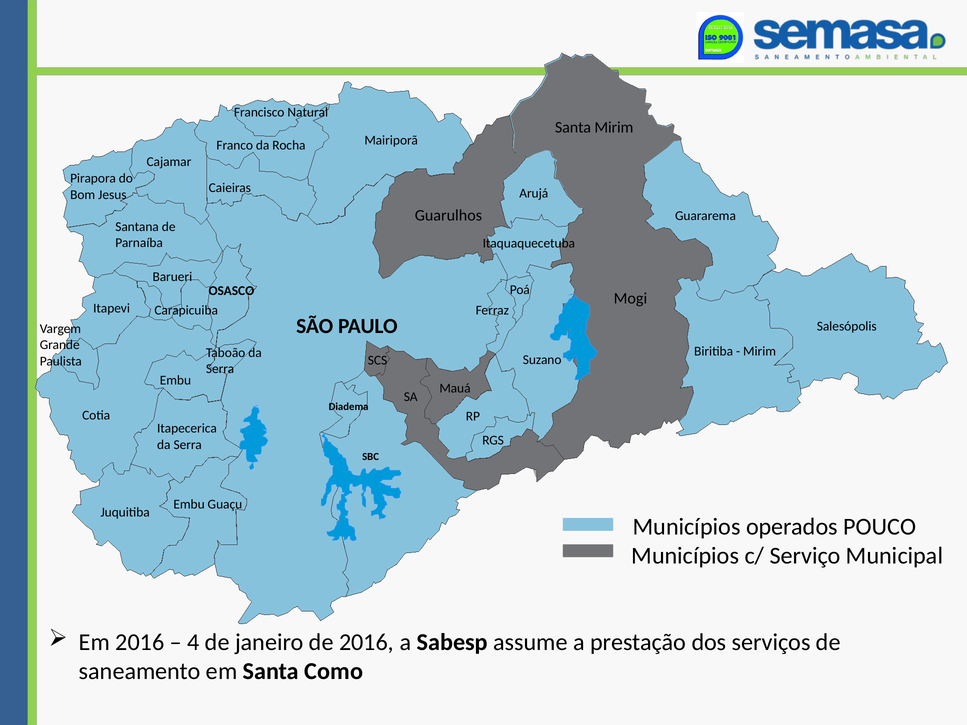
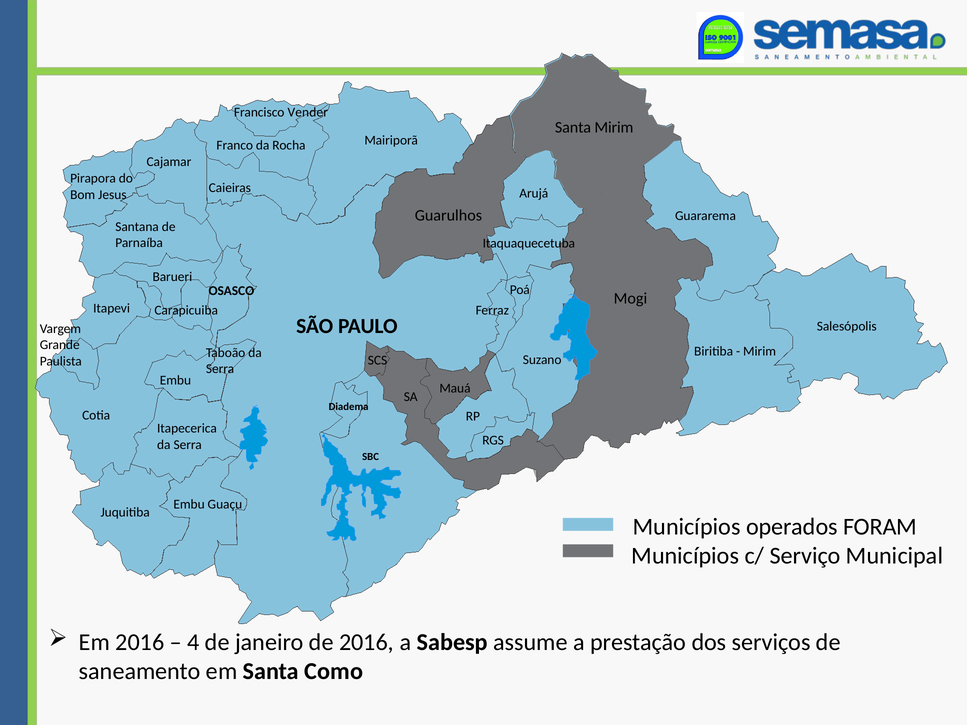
Natural: Natural -> Vender
POUCO: POUCO -> FORAM
